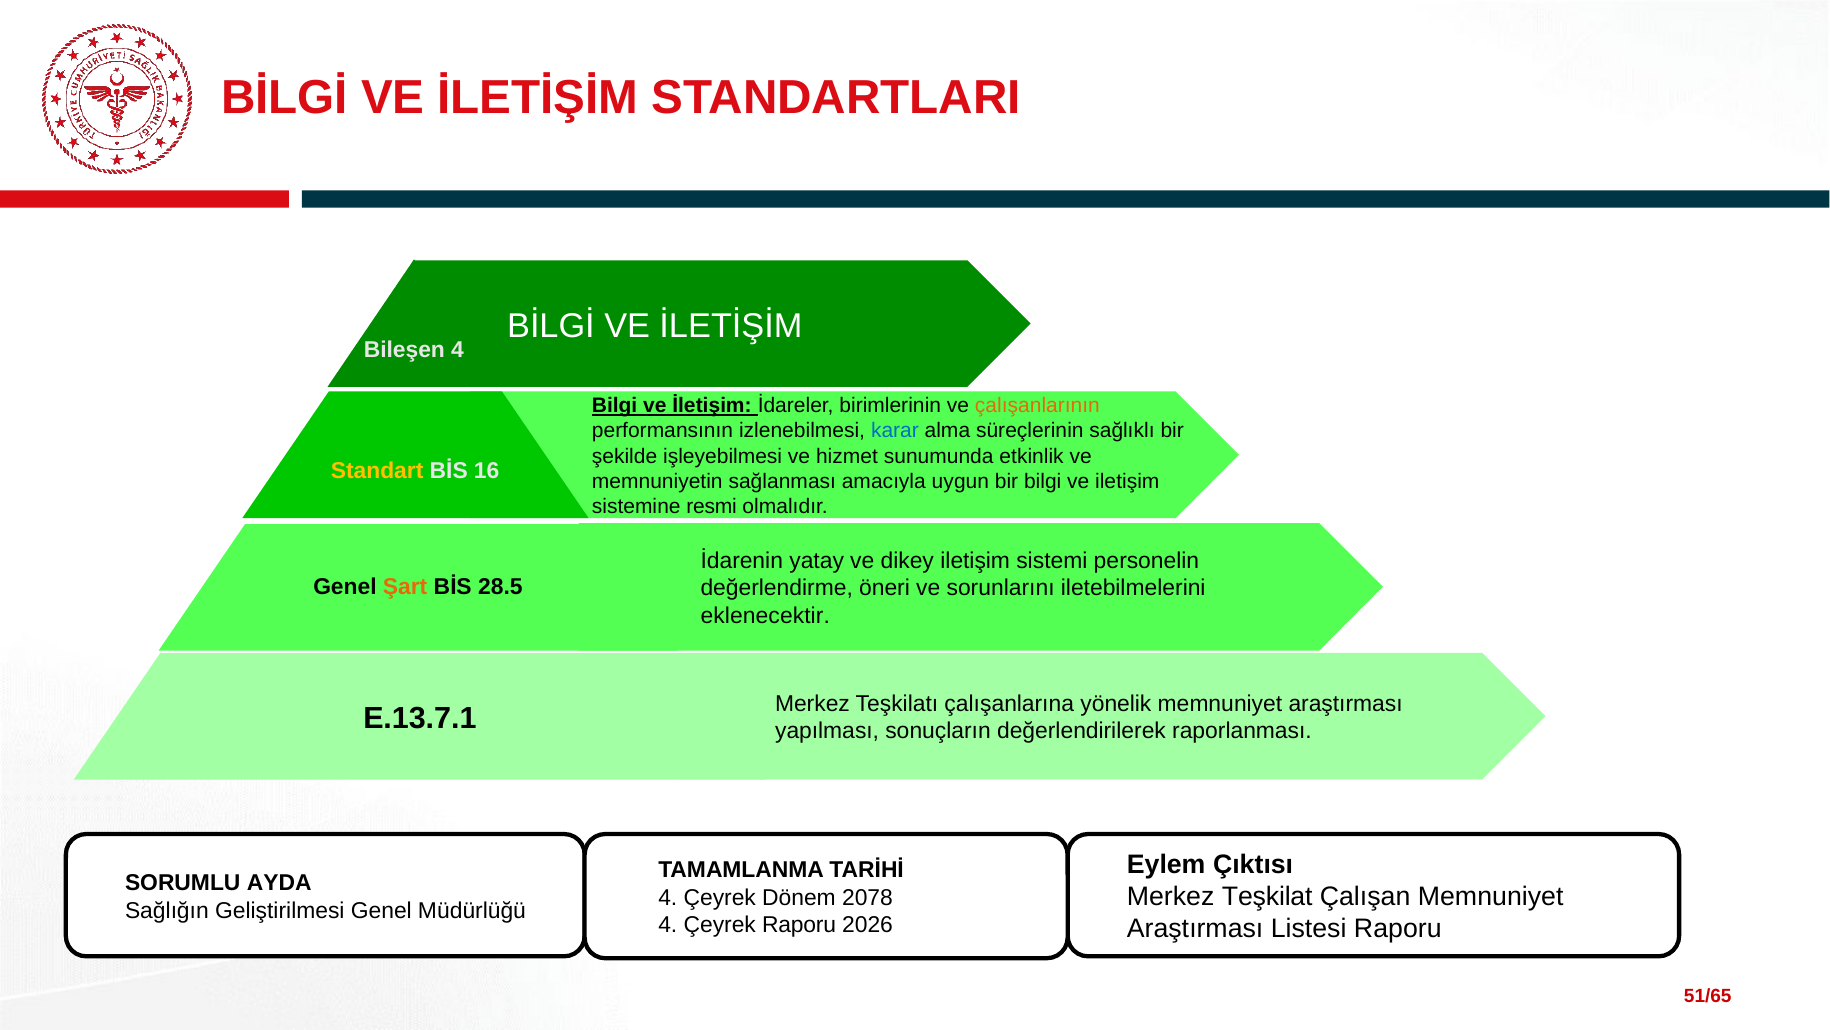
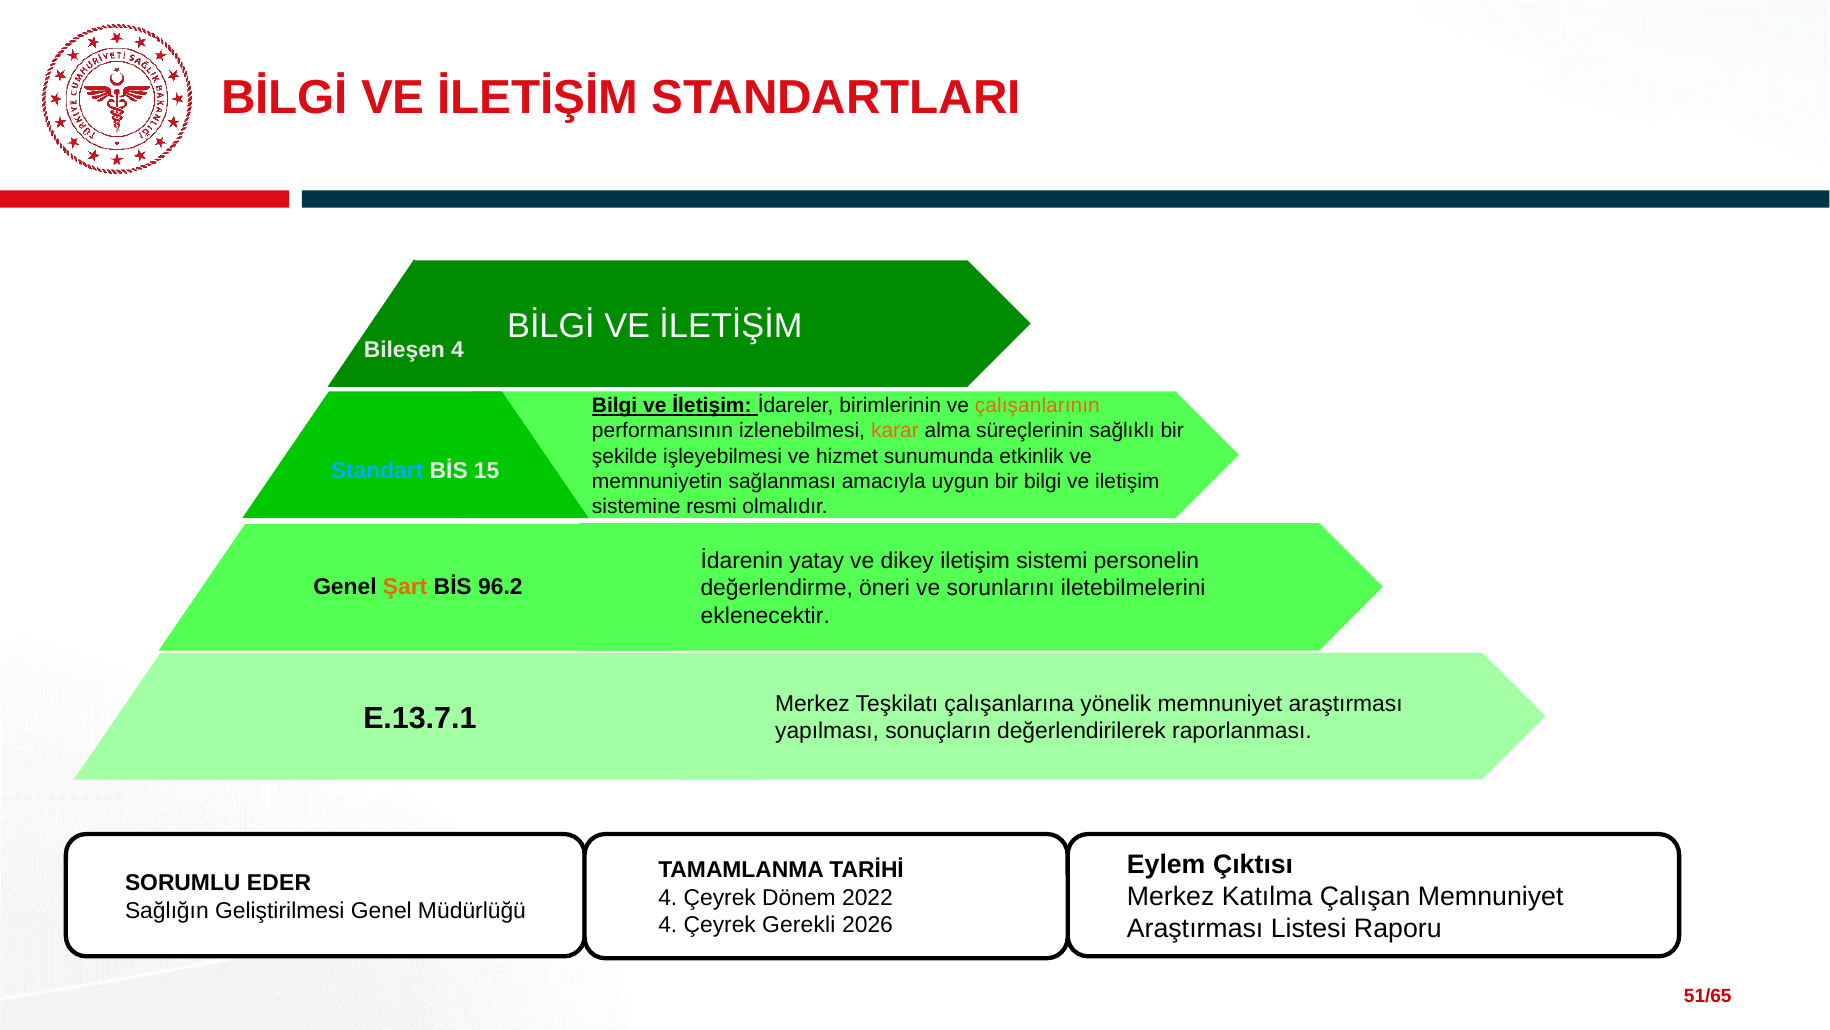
karar colour: blue -> orange
Standart colour: yellow -> light blue
16: 16 -> 15
28.5: 28.5 -> 96.2
AYDA: AYDA -> EDER
Teşkilat: Teşkilat -> Katılma
2078: 2078 -> 2022
Çeyrek Raporu: Raporu -> Gerekli
